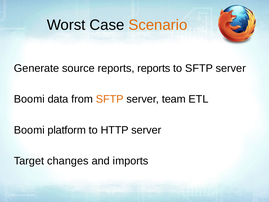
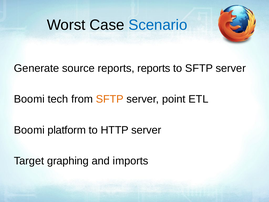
Scenario colour: orange -> blue
data: data -> tech
team: team -> point
changes: changes -> graphing
